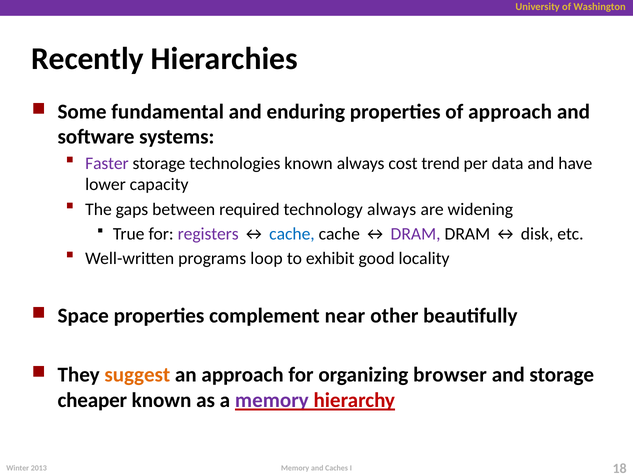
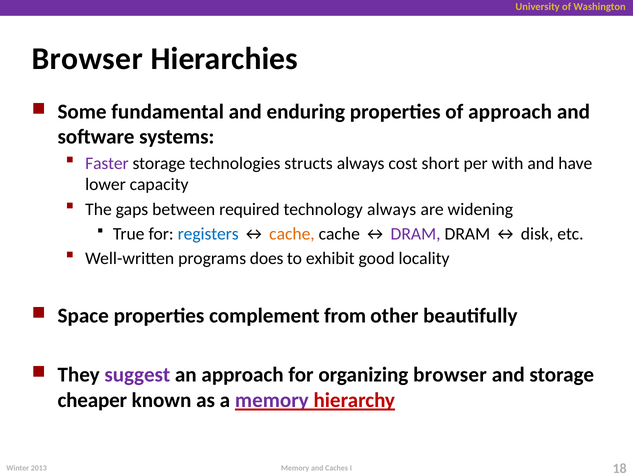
Recently at (87, 59): Recently -> Browser
technologies known: known -> structs
trend: trend -> short
data: data -> with
registers colour: purple -> blue
cache at (292, 234) colour: blue -> orange
loop: loop -> does
near: near -> from
suggest colour: orange -> purple
